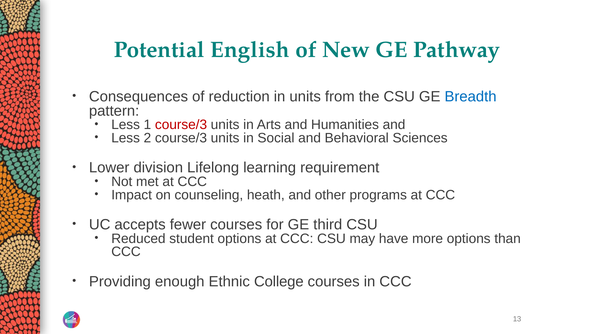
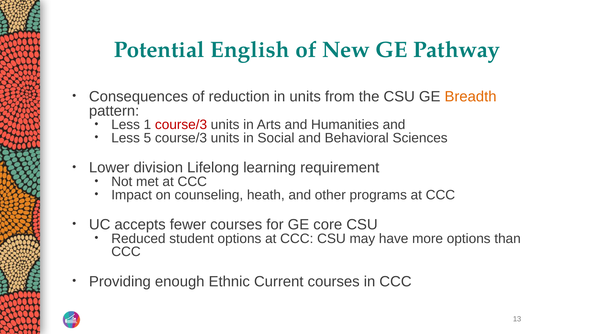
Breadth colour: blue -> orange
2: 2 -> 5
third: third -> core
College: College -> Current
